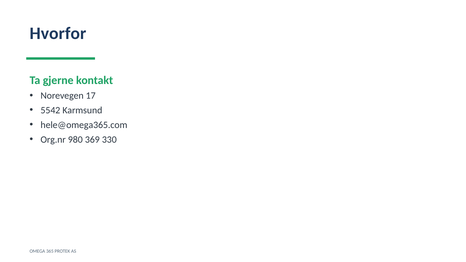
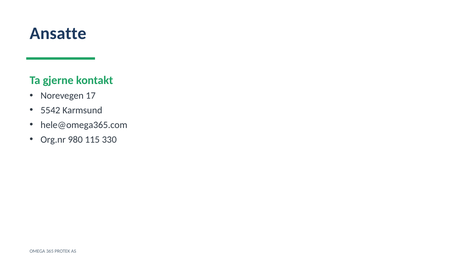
Hvorfor: Hvorfor -> Ansatte
369: 369 -> 115
